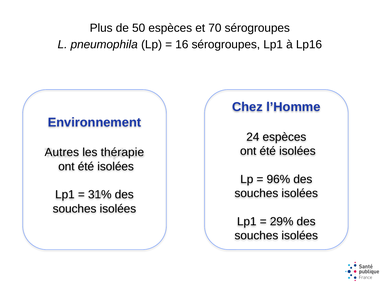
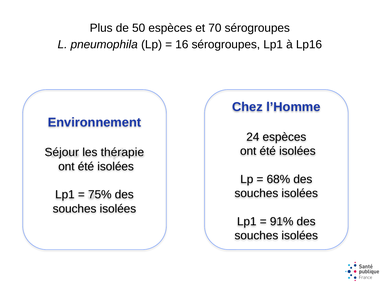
Autres: Autres -> Séjour
96%: 96% -> 68%
31%: 31% -> 75%
29%: 29% -> 91%
